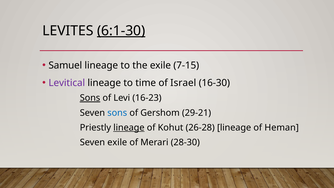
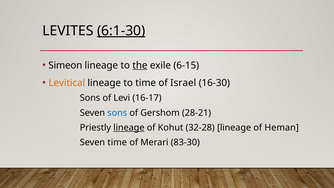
Samuel: Samuel -> Simeon
the underline: none -> present
7-15: 7-15 -> 6-15
Levitical colour: purple -> orange
Sons at (90, 98) underline: present -> none
16-23: 16-23 -> 16-17
29-21: 29-21 -> 28-21
26-28: 26-28 -> 32-28
Seven exile: exile -> time
28-30: 28-30 -> 83-30
